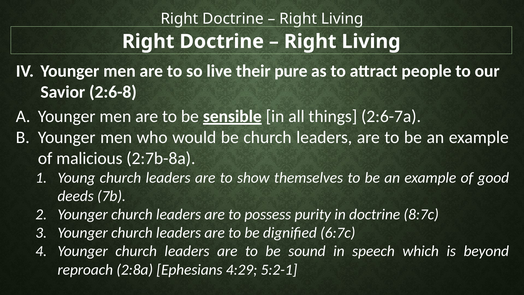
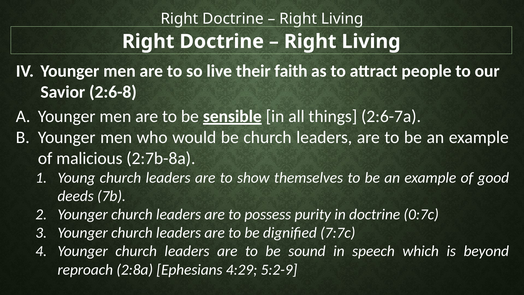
pure: pure -> faith
8:7c: 8:7c -> 0:7c
6:7c: 6:7c -> 7:7c
5:2-1: 5:2-1 -> 5:2-9
